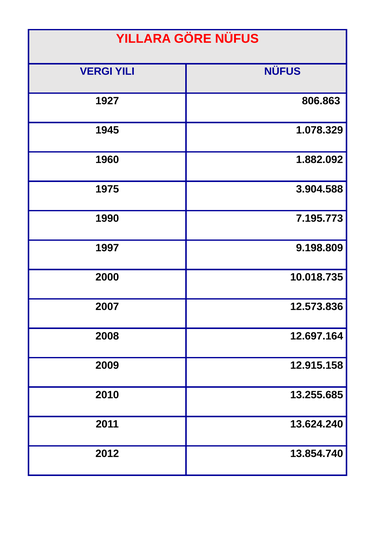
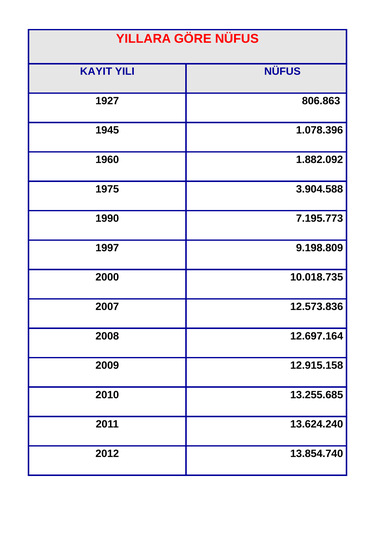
VERGI: VERGI -> KAYIT
1.078.329: 1.078.329 -> 1.078.396
